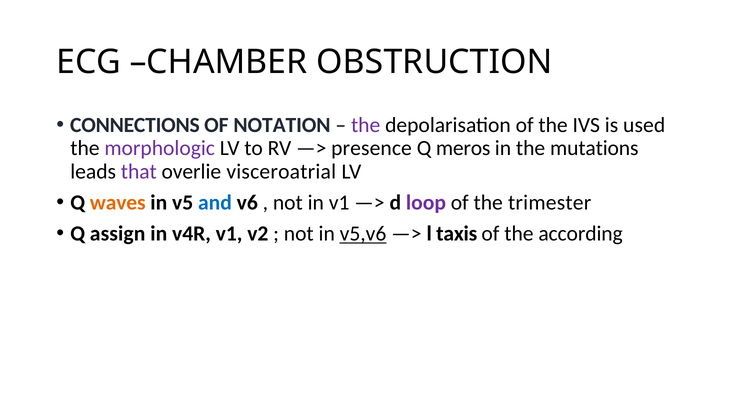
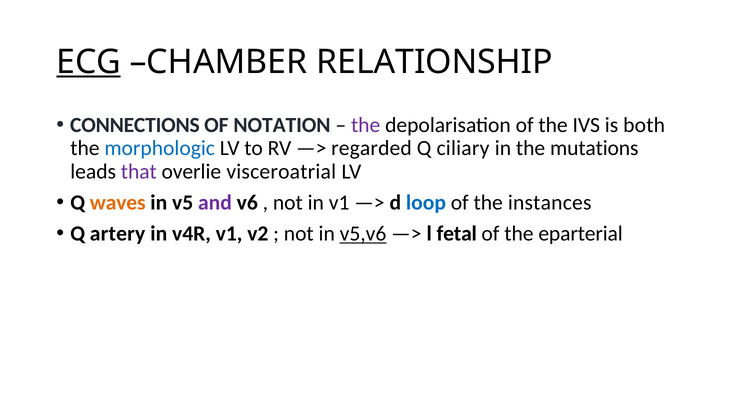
ECG underline: none -> present
OBSTRUCTION: OBSTRUCTION -> RELATIONSHIP
used: used -> both
morphologic colour: purple -> blue
presence: presence -> regarded
meros: meros -> ciliary
and colour: blue -> purple
loop colour: purple -> blue
trimester: trimester -> instances
assign: assign -> artery
taxis: taxis -> fetal
according: according -> eparterial
